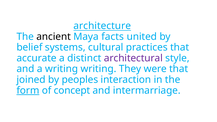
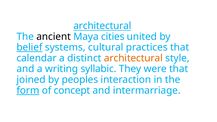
architecture at (102, 26): architecture -> architectural
facts: facts -> cities
belief underline: none -> present
accurate: accurate -> calendar
architectural at (133, 58) colour: purple -> orange
writing writing: writing -> syllabic
